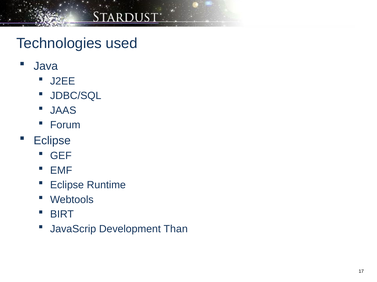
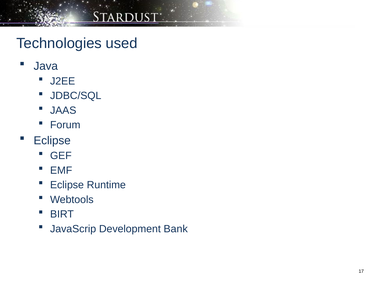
Than: Than -> Bank
